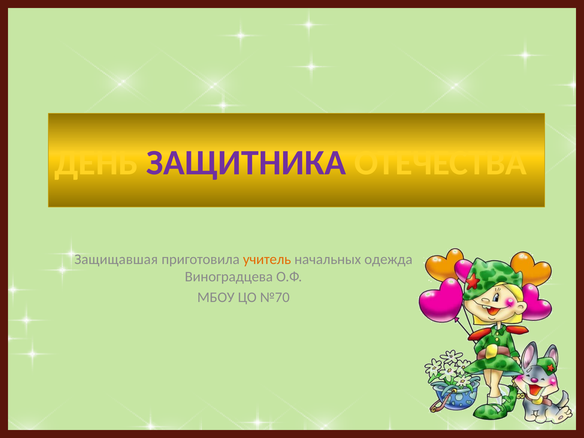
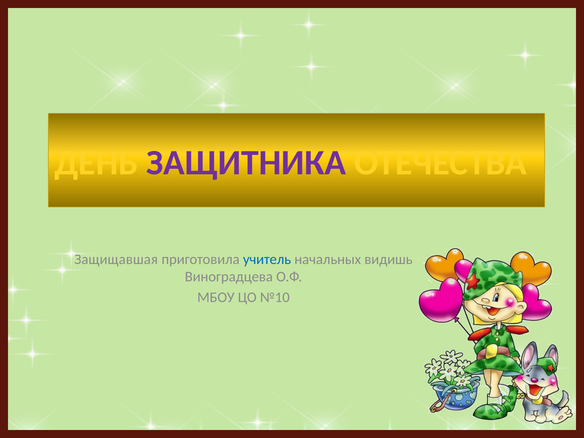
учитель colour: orange -> blue
одежда: одежда -> видишь
№70: №70 -> №10
